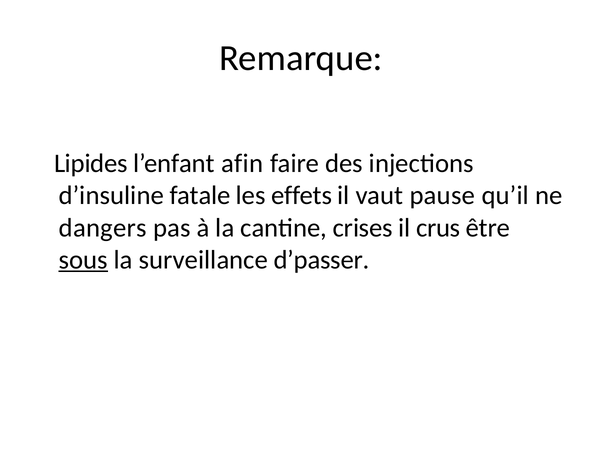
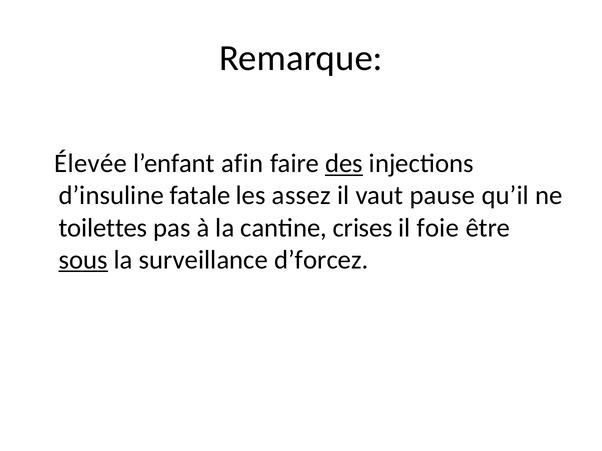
Lipides: Lipides -> Élevée
des underline: none -> present
effets: effets -> assez
dangers: dangers -> toilettes
crus: crus -> foie
d’passer: d’passer -> d’forcez
